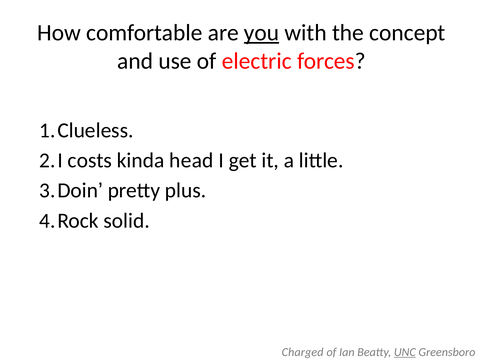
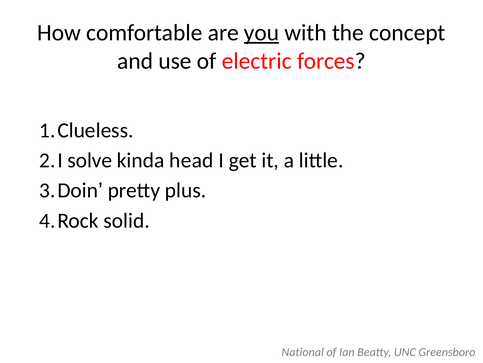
costs: costs -> solve
Charged: Charged -> National
UNC underline: present -> none
